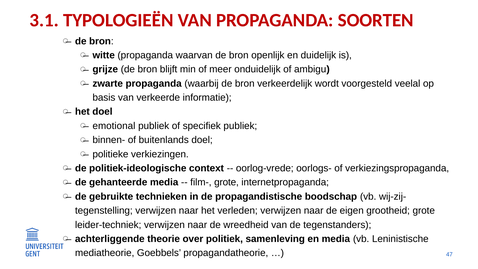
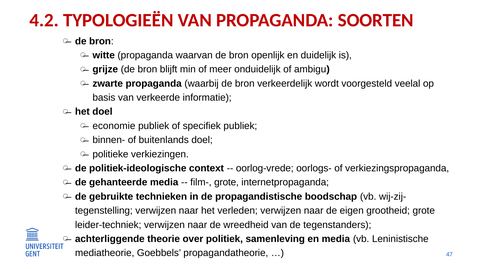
3.1: 3.1 -> 4.2
emotional: emotional -> economie
